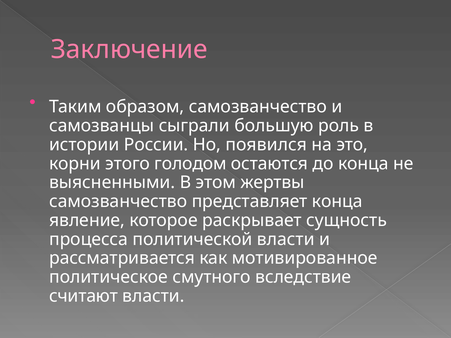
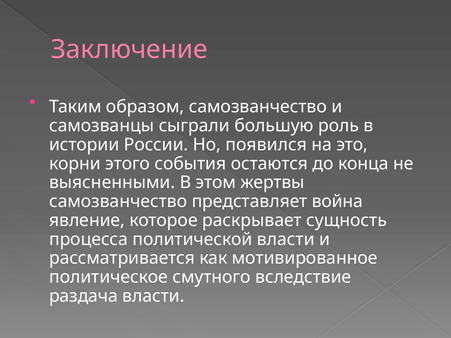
голодом: голодом -> события
представляет конца: конца -> война
считают: считают -> раздача
